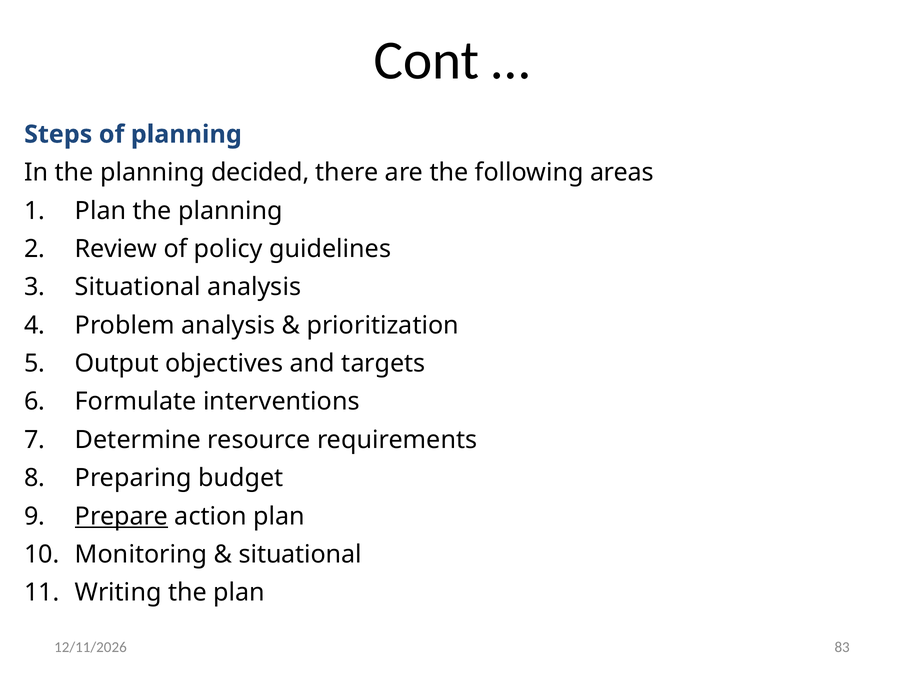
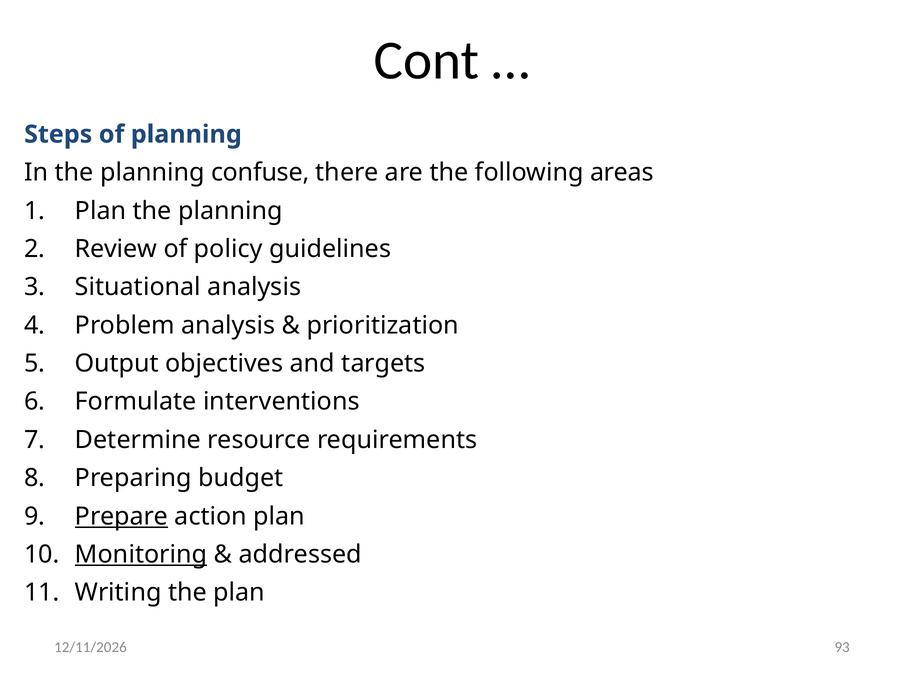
decided: decided -> confuse
Monitoring underline: none -> present
situational at (300, 554): situational -> addressed
83: 83 -> 93
